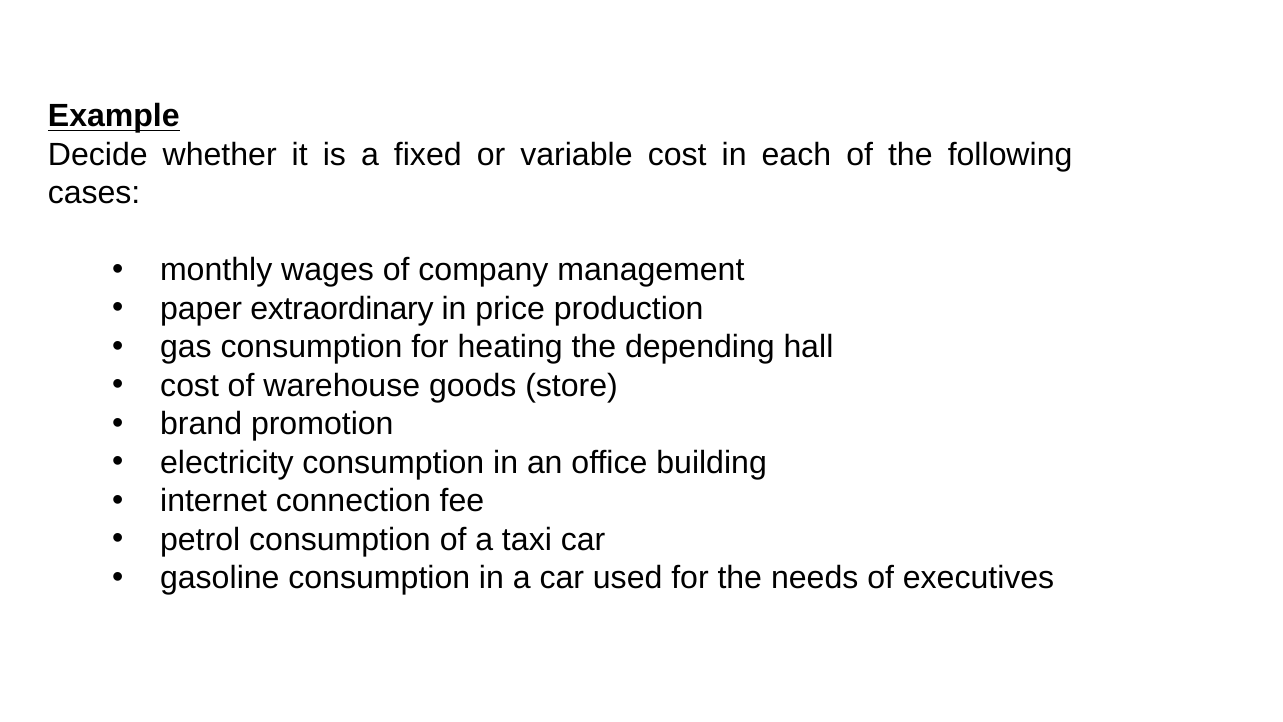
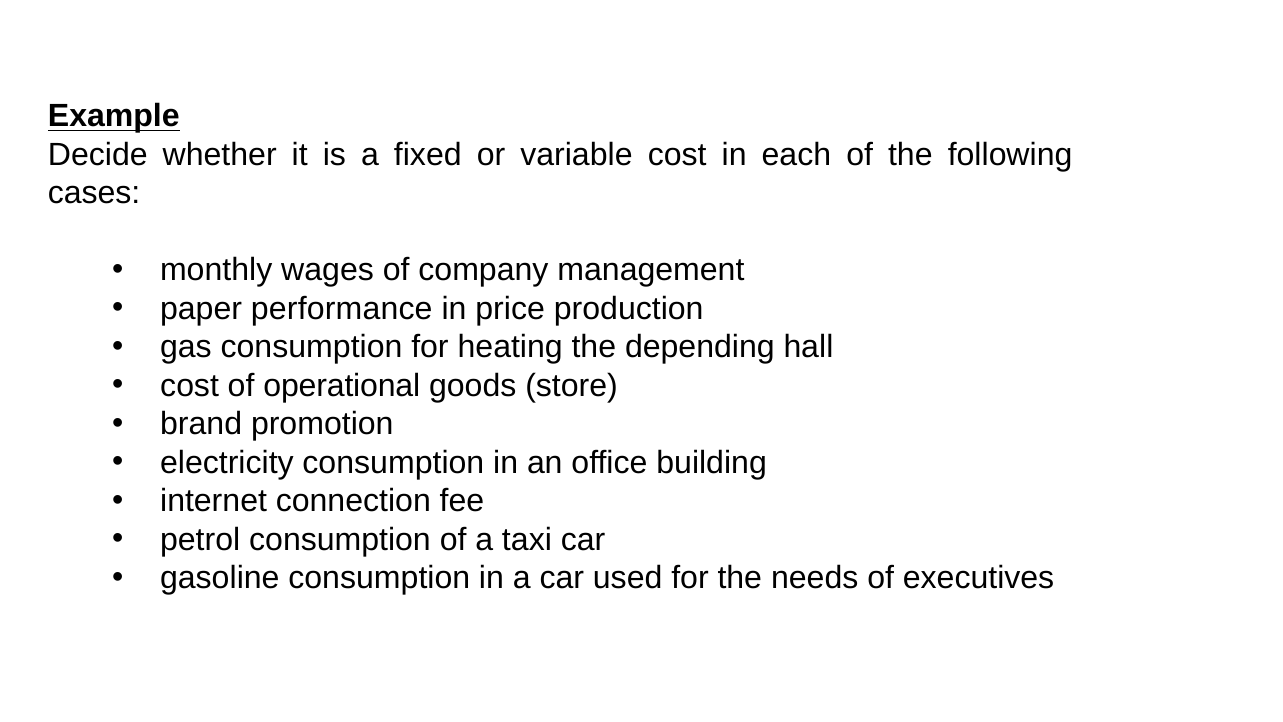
extraordinary: extraordinary -> performance
warehouse: warehouse -> operational
